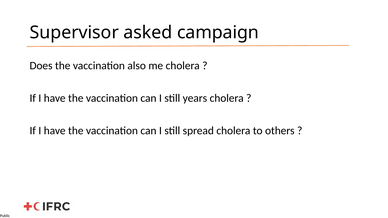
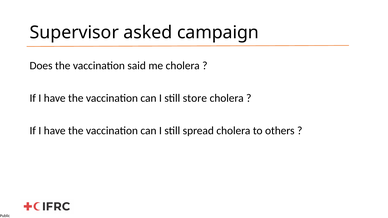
also: also -> said
years: years -> store
